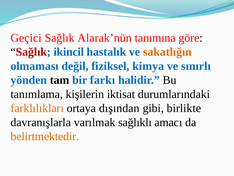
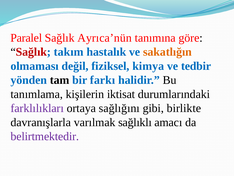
Geçici: Geçici -> Paralel
Alarak’nün: Alarak’nün -> Ayrıca’nün
ikincil: ikincil -> takım
sınırlı: sınırlı -> tedbir
farklılıkları colour: orange -> purple
dışından: dışından -> sağlığını
belirtmektedir colour: orange -> purple
